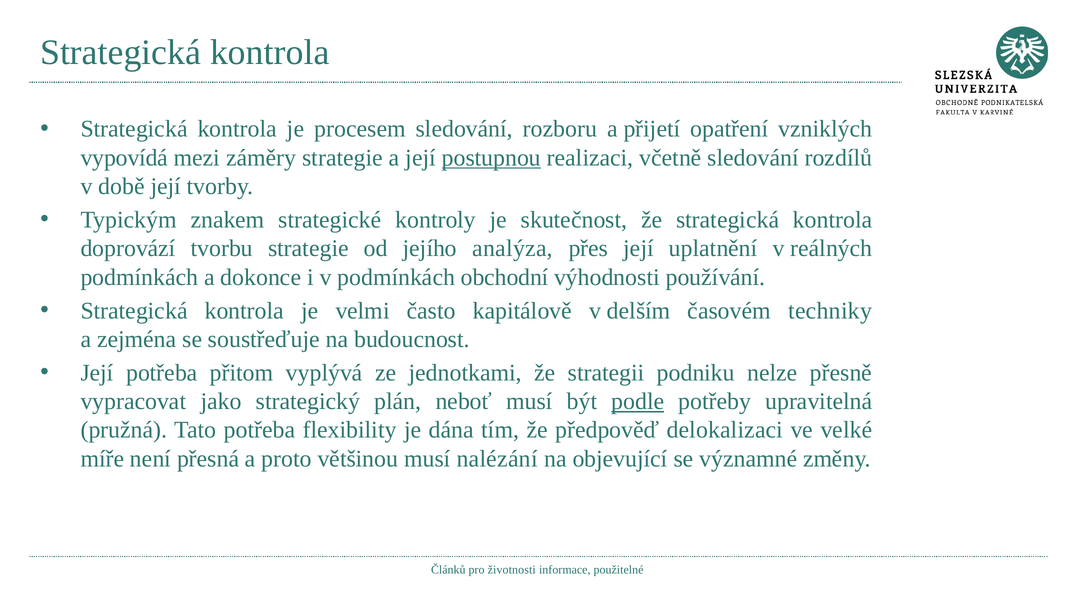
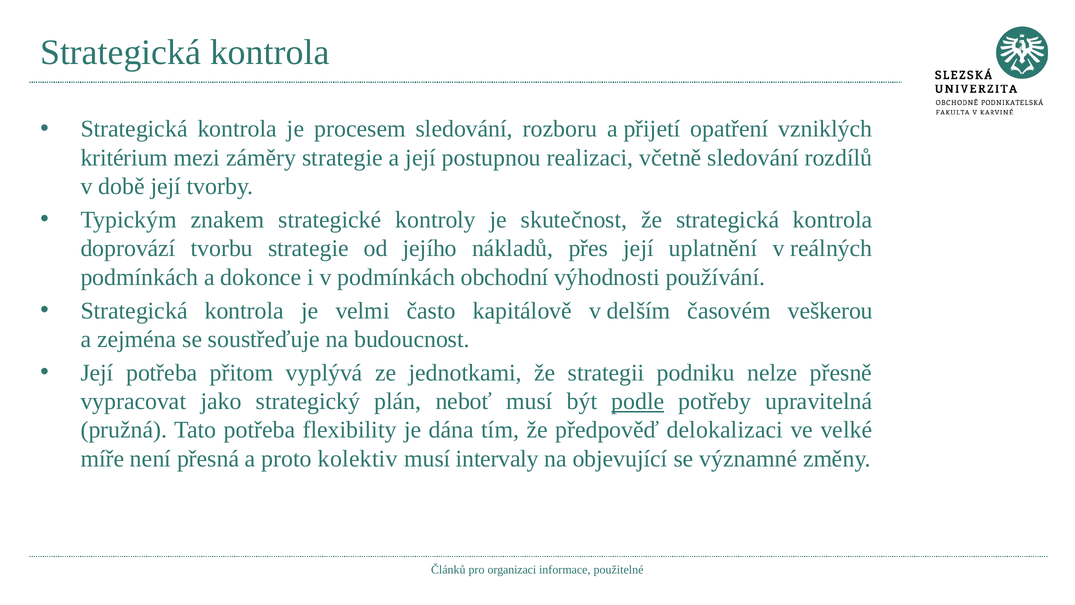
vypovídá: vypovídá -> kritérium
postupnou underline: present -> none
analýza: analýza -> nákladů
techniky: techniky -> veškerou
většinou: většinou -> kolektiv
nalézání: nalézání -> intervaly
životnosti: životnosti -> organizaci
